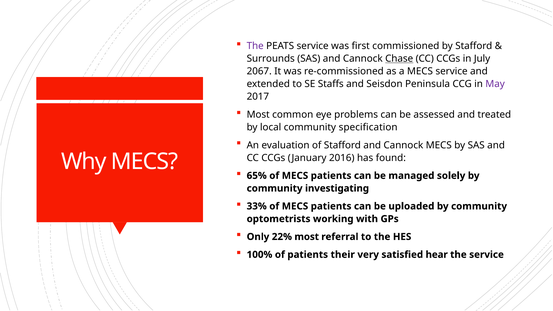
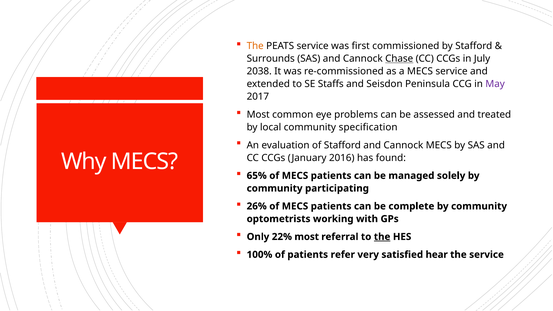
The at (255, 46) colour: purple -> orange
2067: 2067 -> 2038
investigating: investigating -> participating
33%: 33% -> 26%
uploaded: uploaded -> complete
the at (382, 237) underline: none -> present
their: their -> refer
